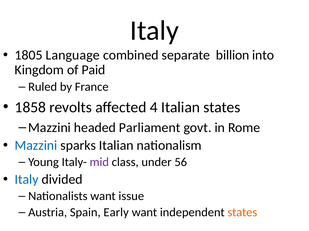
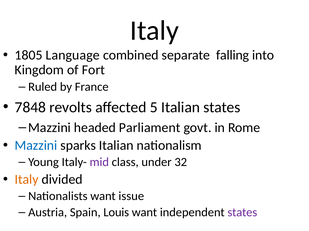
billion: billion -> falling
Paid: Paid -> Fort
1858: 1858 -> 7848
4: 4 -> 5
56: 56 -> 32
Italy at (27, 180) colour: blue -> orange
Early: Early -> Louis
states at (242, 213) colour: orange -> purple
